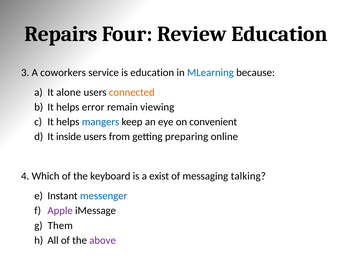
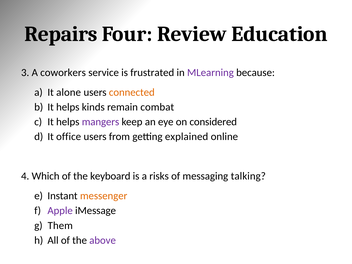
is education: education -> frustrated
MLearning colour: blue -> purple
error: error -> kinds
viewing: viewing -> combat
mangers colour: blue -> purple
convenient: convenient -> considered
inside: inside -> office
preparing: preparing -> explained
exist: exist -> risks
messenger colour: blue -> orange
